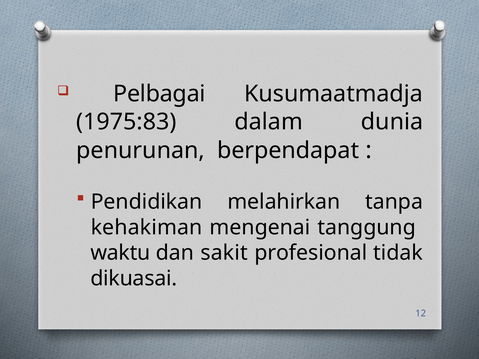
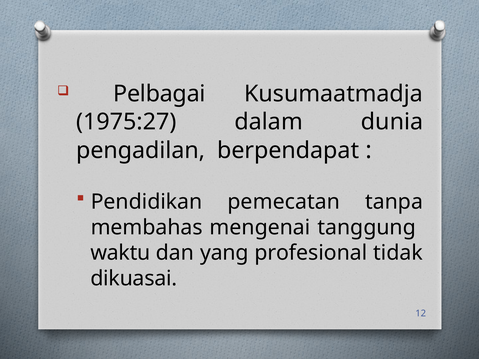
1975:83: 1975:83 -> 1975:27
penurunan: penurunan -> pengadilan
melahirkan: melahirkan -> pemecatan
kehakiman: kehakiman -> membahas
sakit: sakit -> yang
